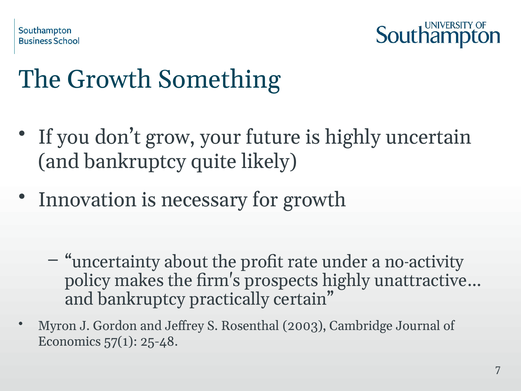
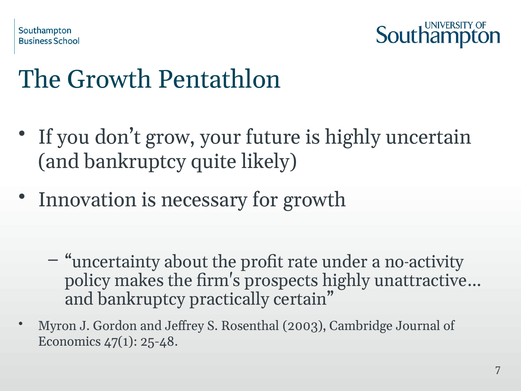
Something: Something -> Pentathlon
57(1: 57(1 -> 47(1
